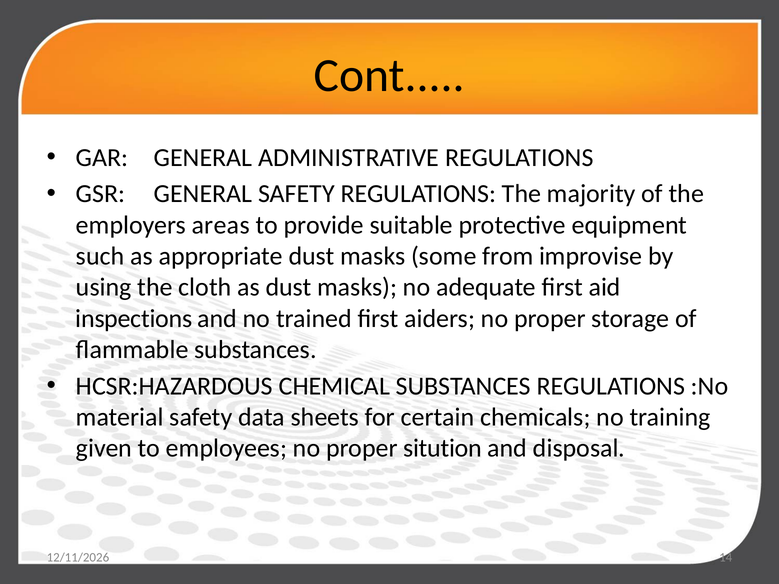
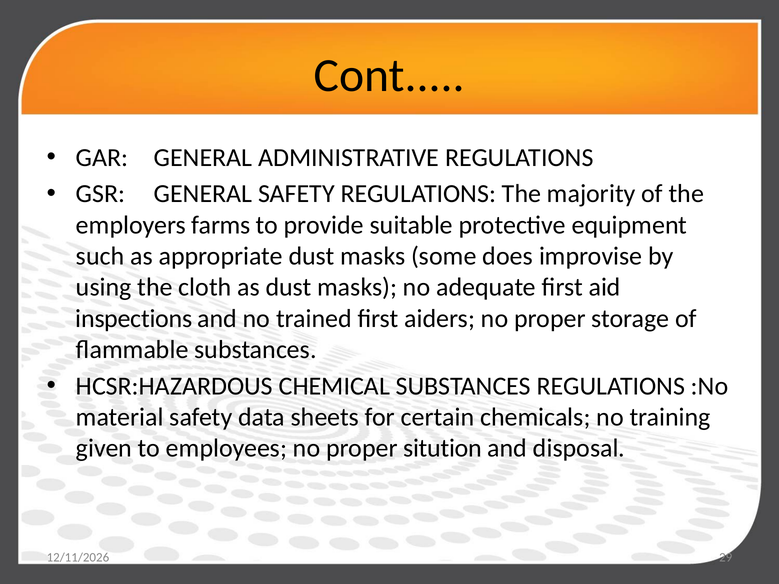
areas: areas -> farms
from: from -> does
14: 14 -> 29
